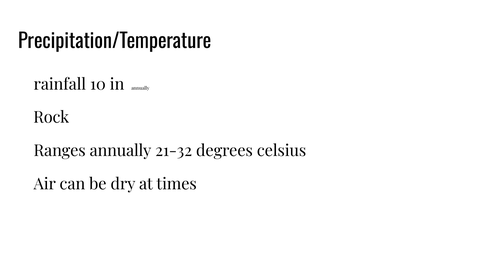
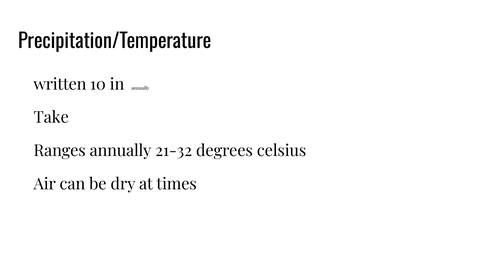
rainfall: rainfall -> written
Rock: Rock -> Take
